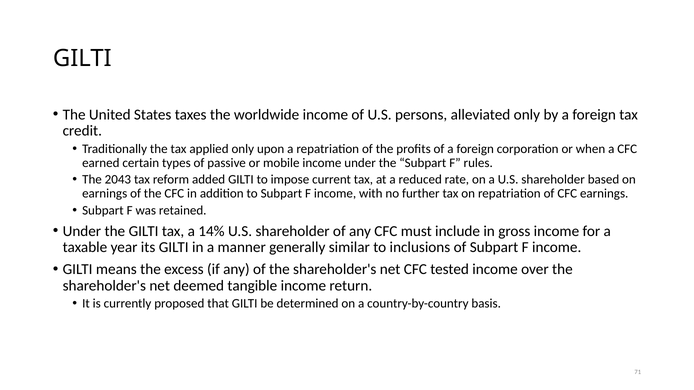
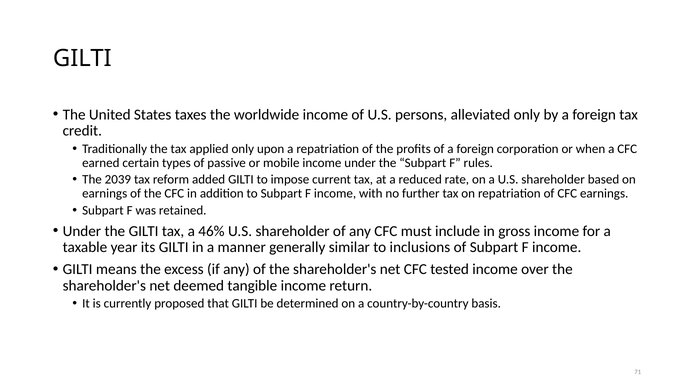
2043: 2043 -> 2039
14%: 14% -> 46%
